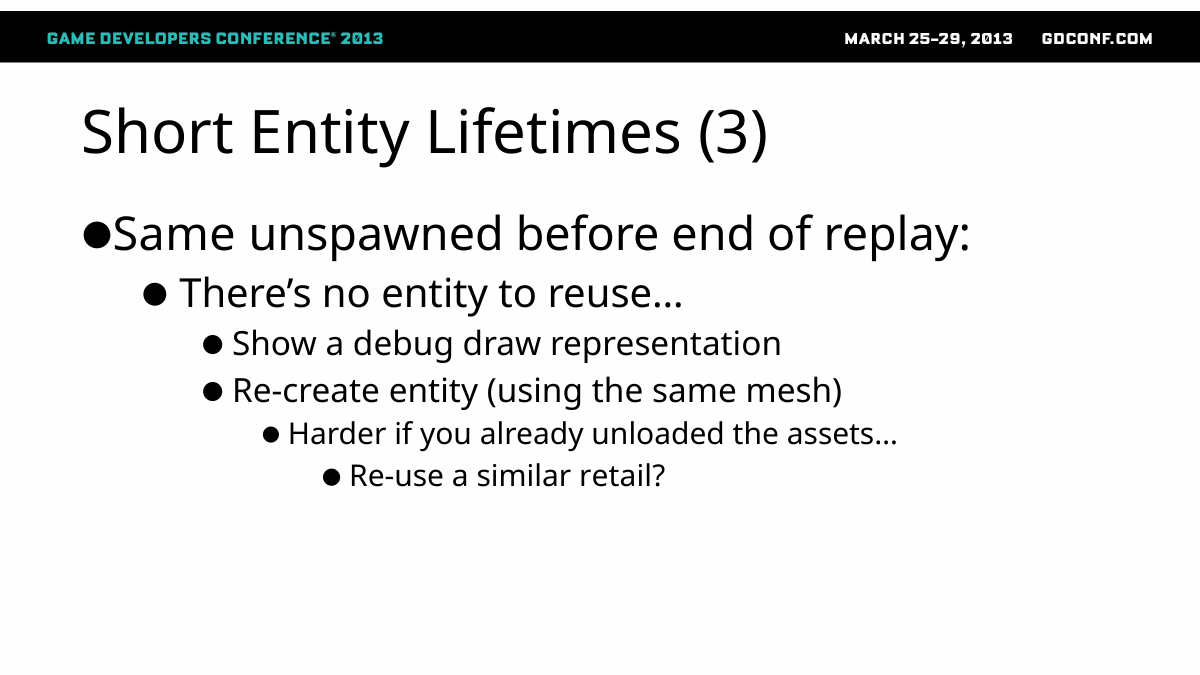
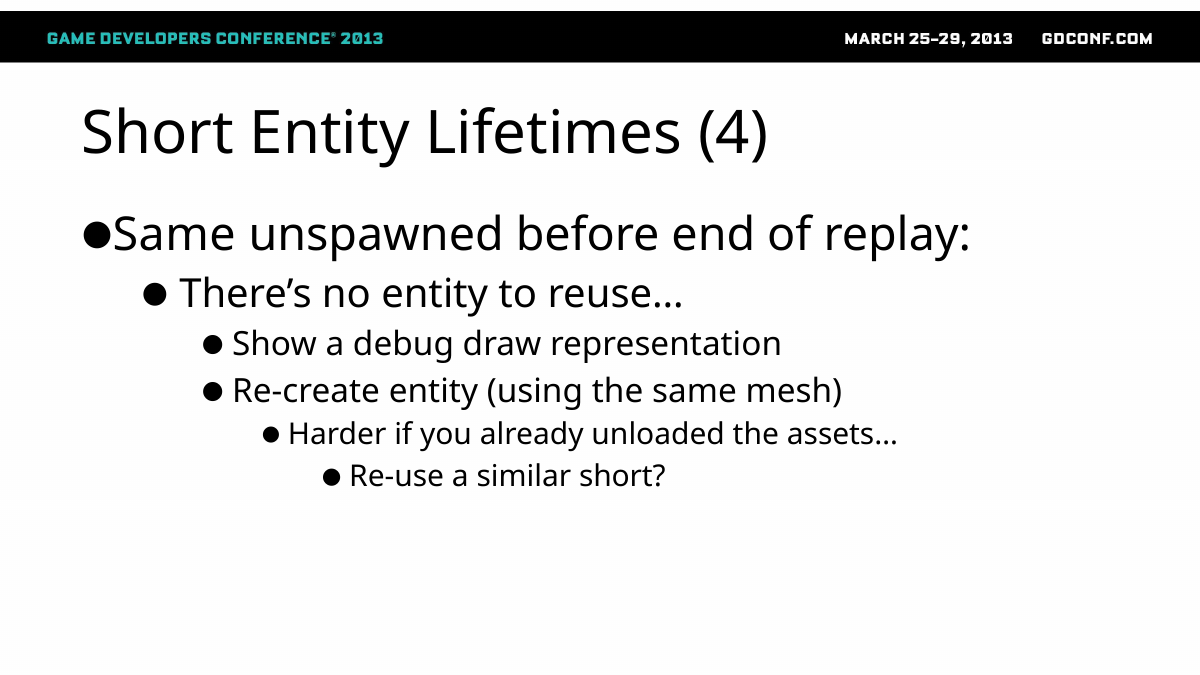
3: 3 -> 4
similar retail: retail -> short
